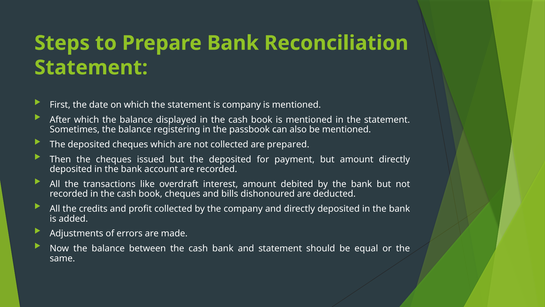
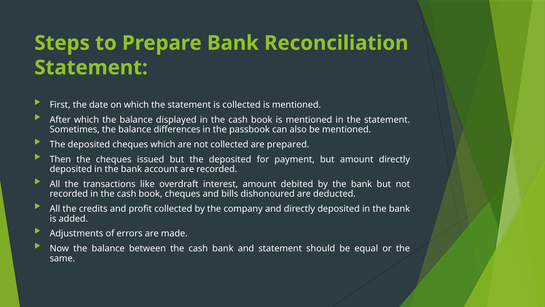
is company: company -> collected
registering: registering -> differences
